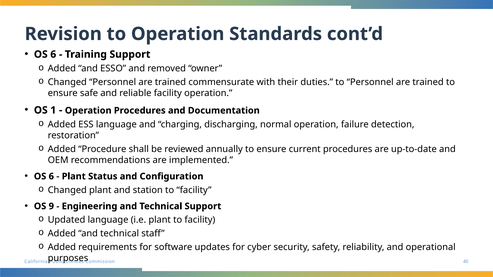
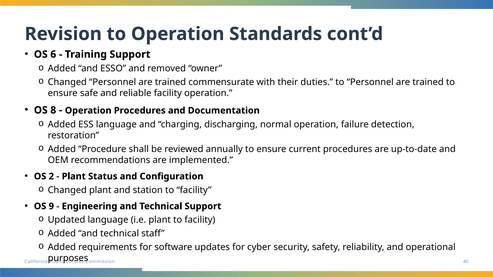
1: 1 -> 8
6 at (51, 177): 6 -> 2
